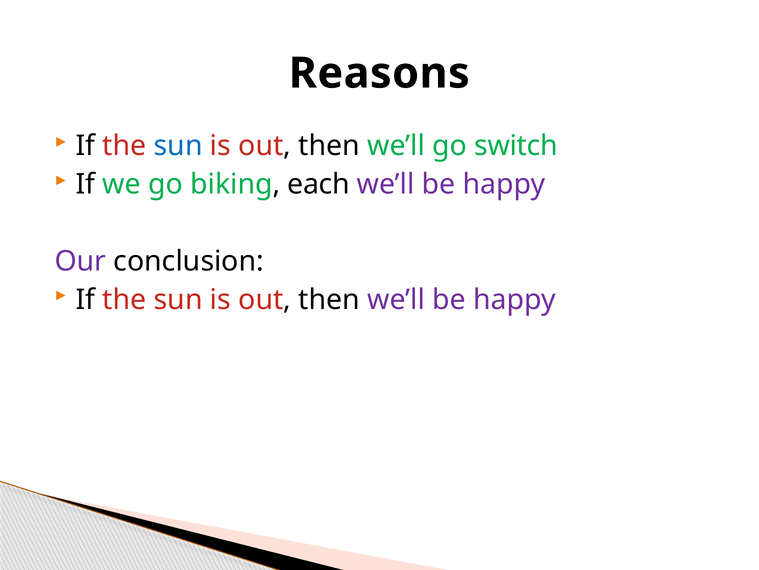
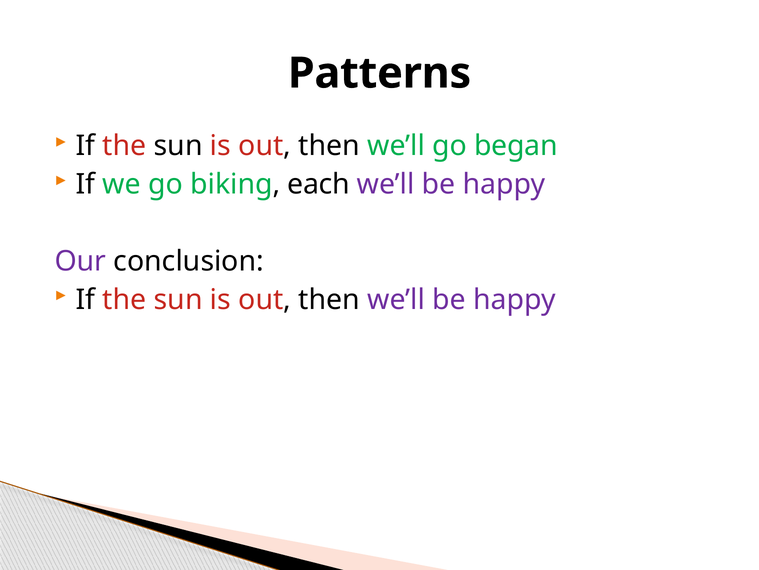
Reasons: Reasons -> Patterns
sun at (178, 146) colour: blue -> black
switch: switch -> began
